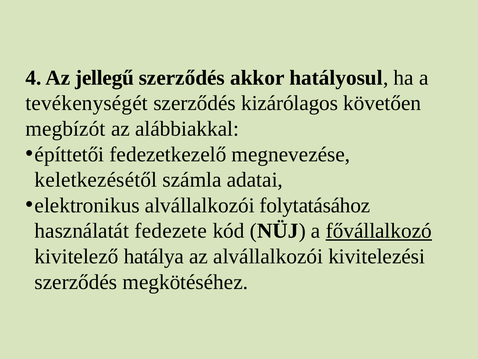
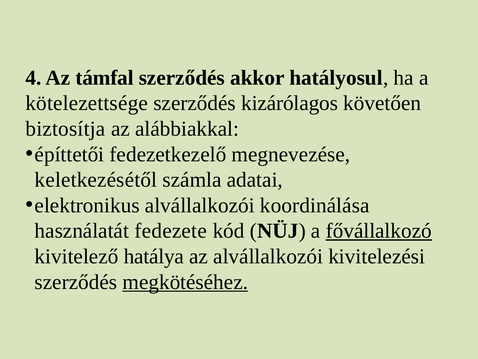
jellegű: jellegű -> támfal
tevékenységét: tevékenységét -> kötelezettsége
megbízót: megbízót -> biztosítja
folytatásához: folytatásához -> koordinálása
megkötéséhez underline: none -> present
